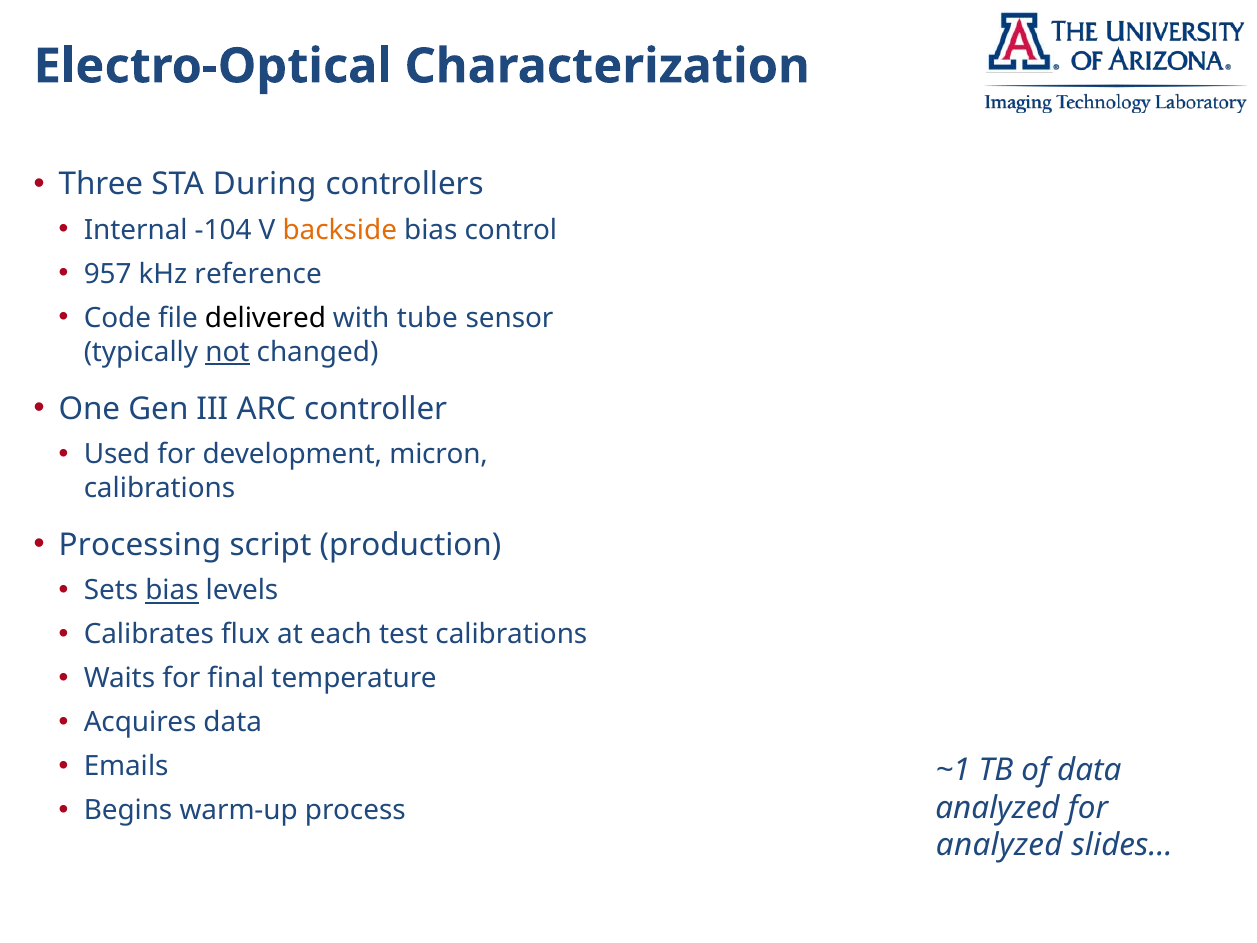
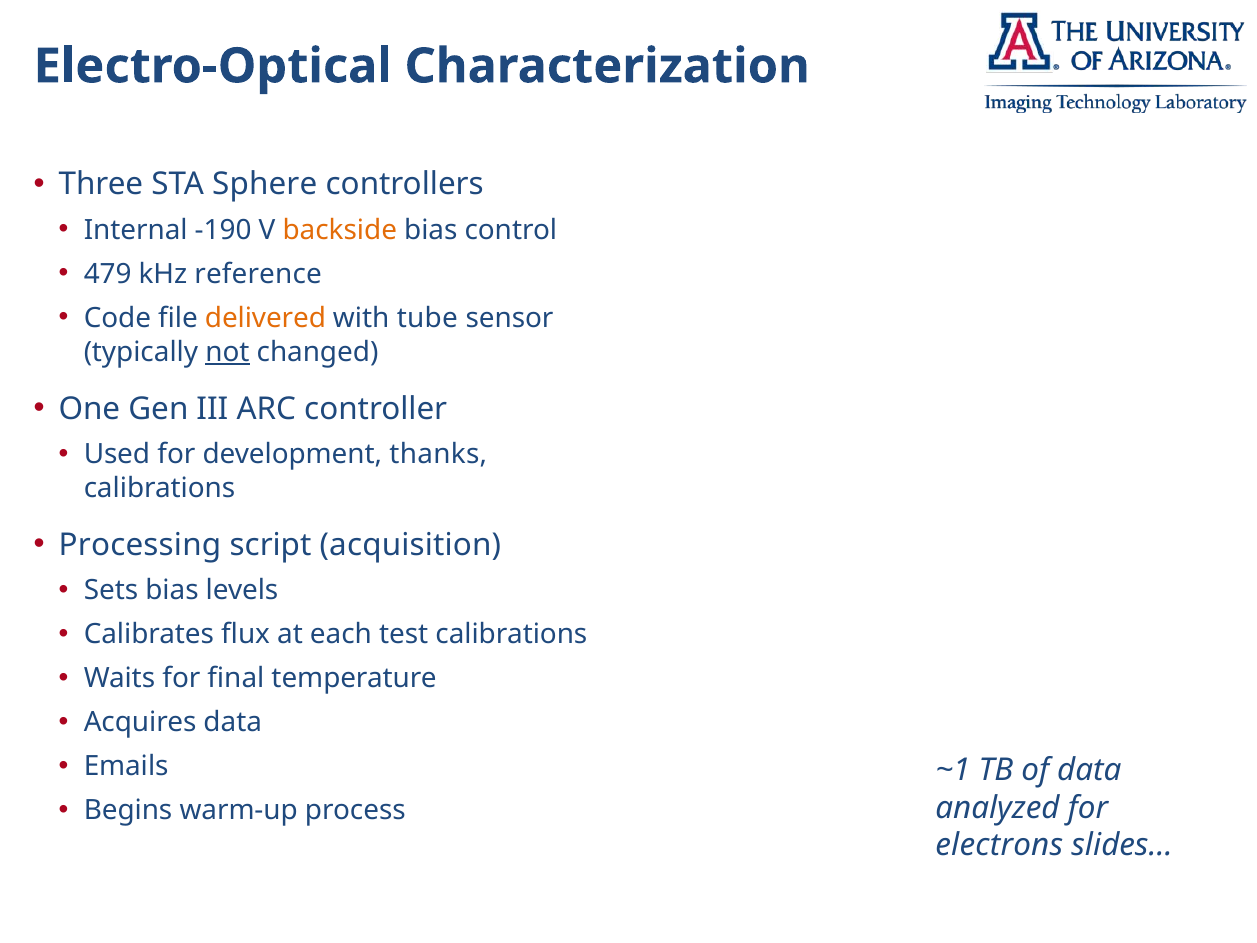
During: During -> Sphere
-104: -104 -> -190
957: 957 -> 479
delivered colour: black -> orange
micron: micron -> thanks
production: production -> acquisition
bias at (172, 591) underline: present -> none
analyzed at (999, 845): analyzed -> electrons
